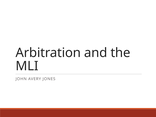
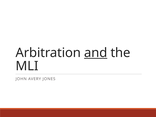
and underline: none -> present
